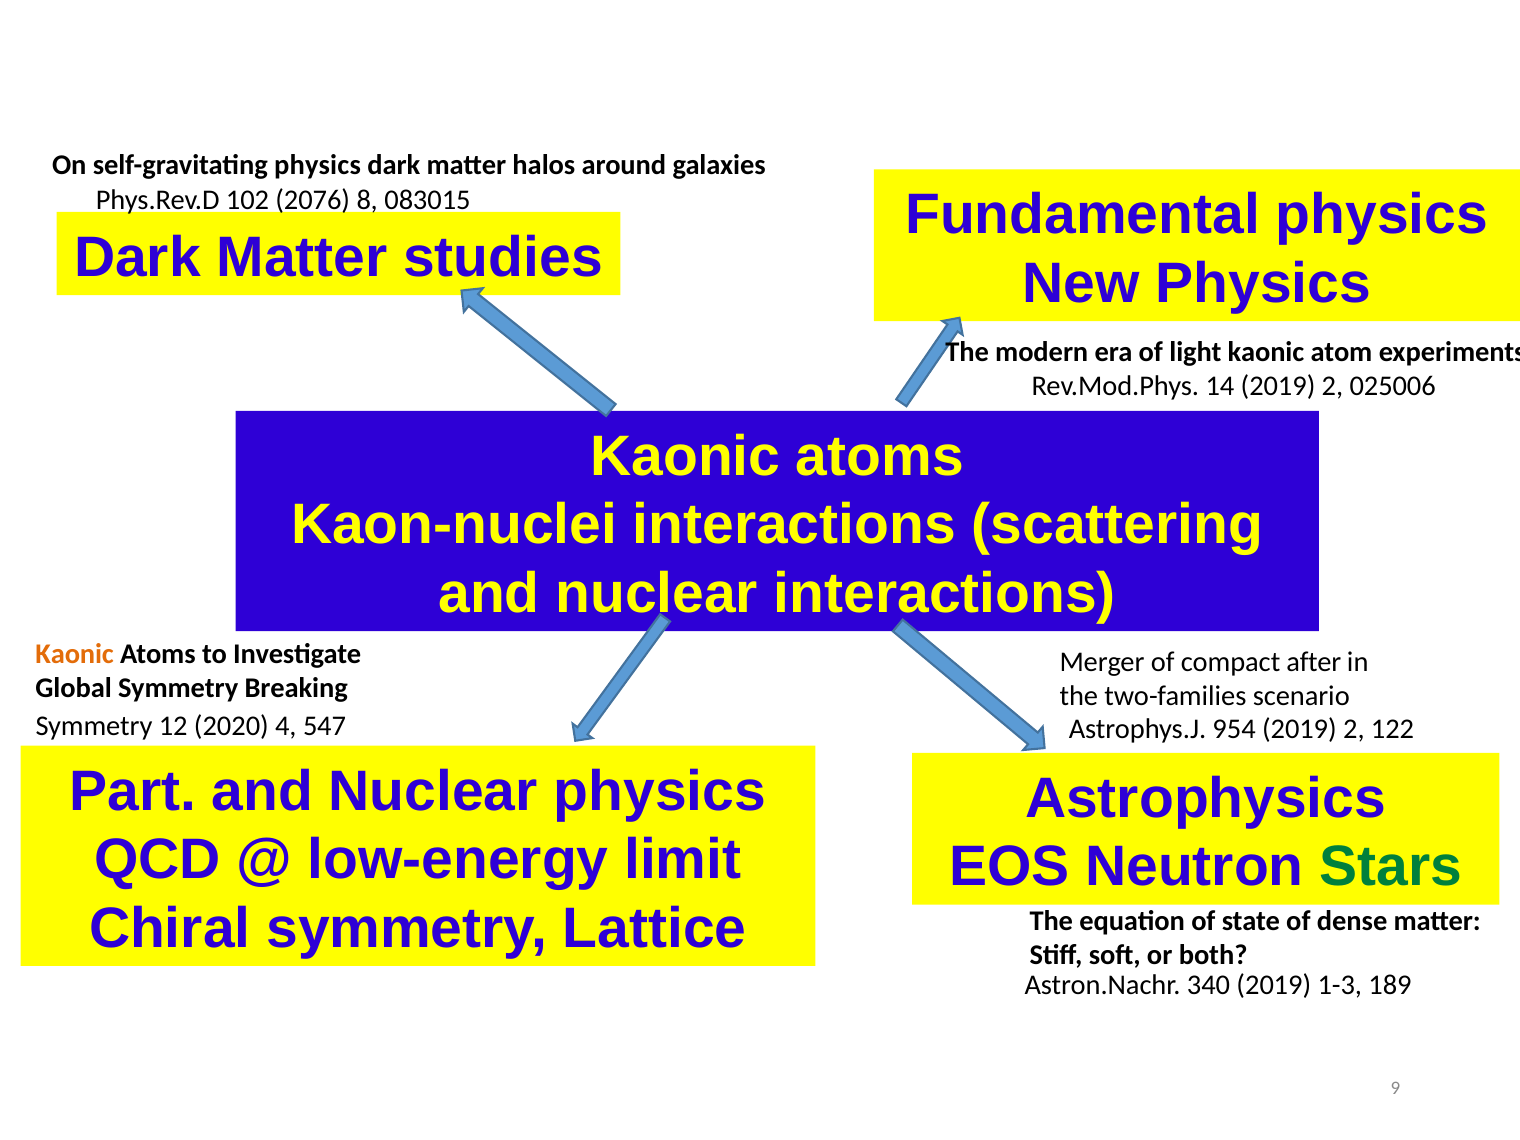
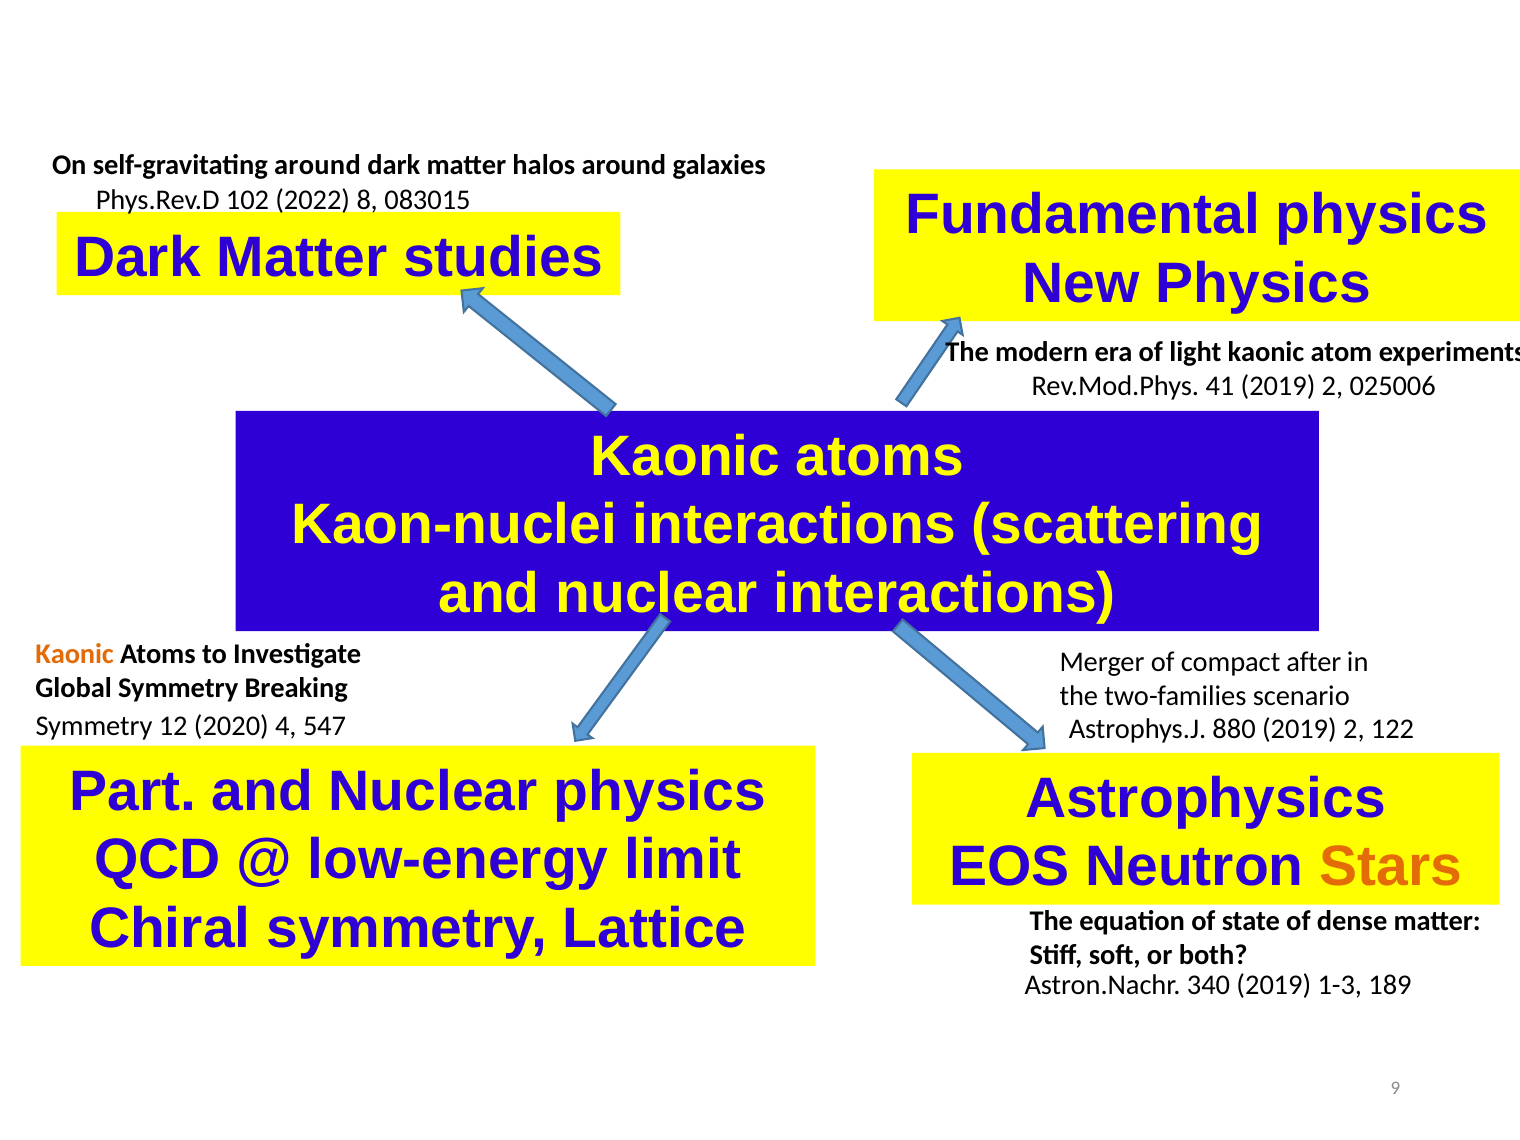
self-gravitating physics: physics -> around
2076: 2076 -> 2022
14: 14 -> 41
954: 954 -> 880
Stars colour: green -> orange
